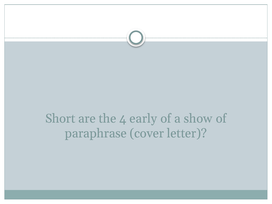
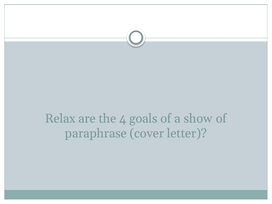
Short: Short -> Relax
early: early -> goals
